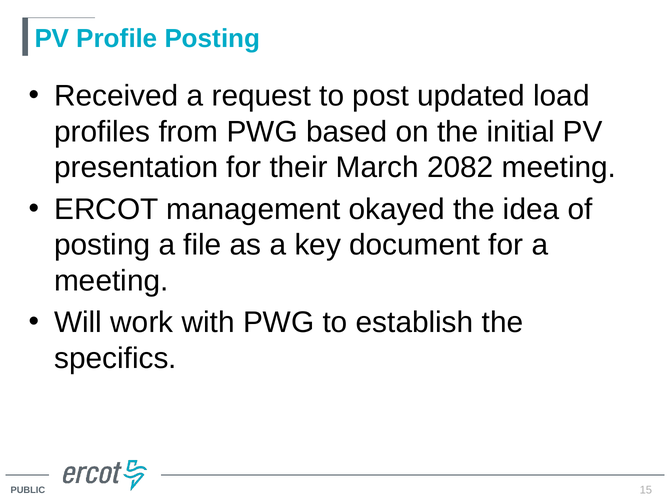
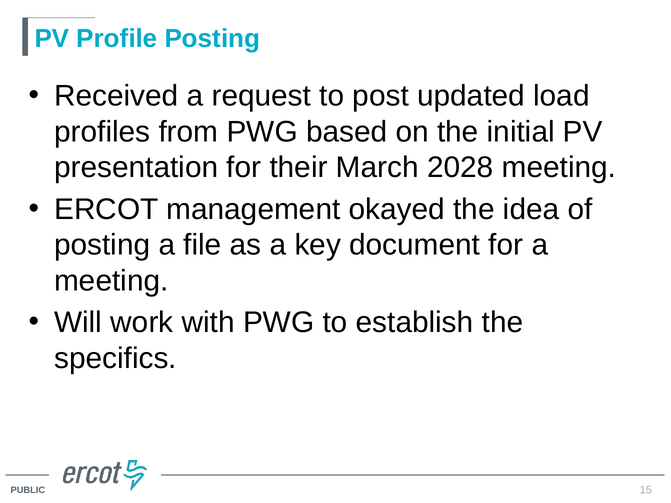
2082: 2082 -> 2028
